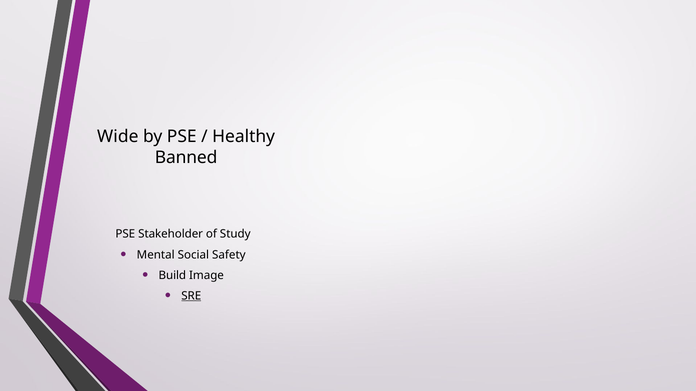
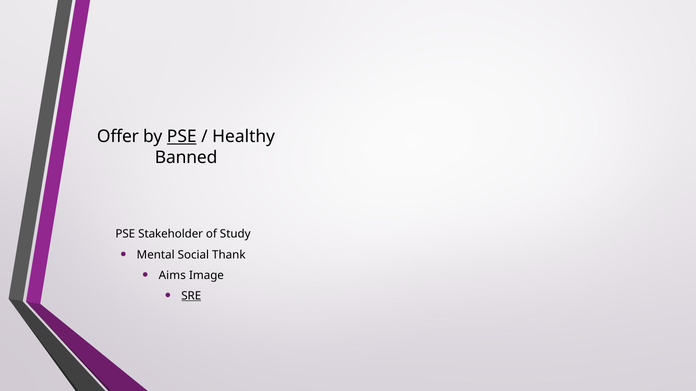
Wide: Wide -> Offer
PSE at (182, 137) underline: none -> present
Safety: Safety -> Thank
Build: Build -> Aims
